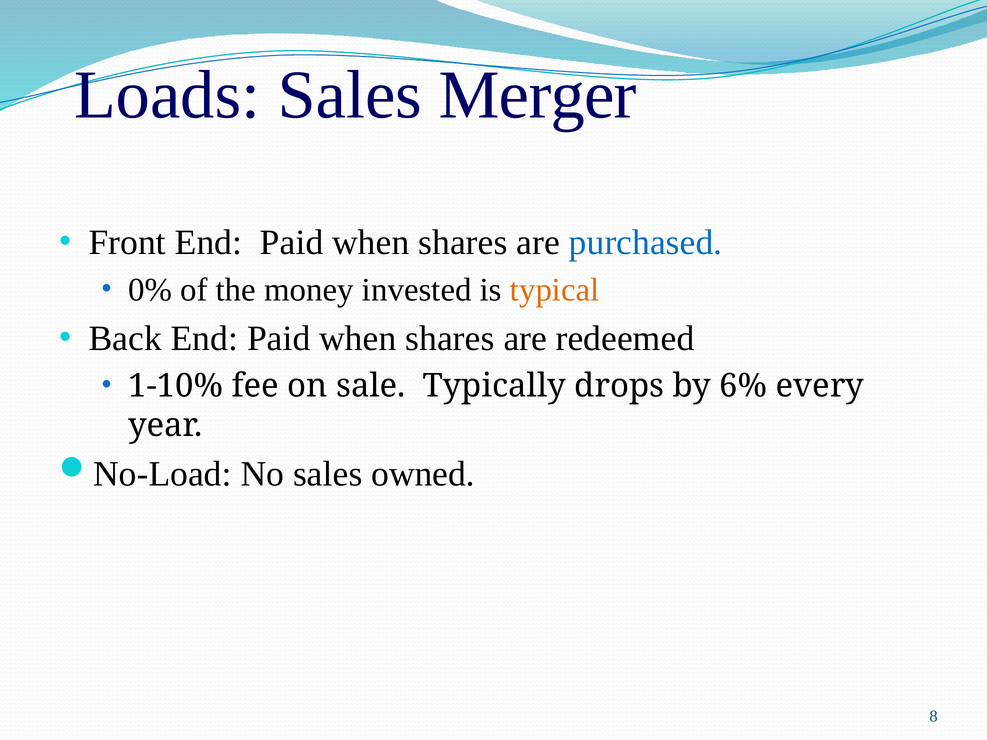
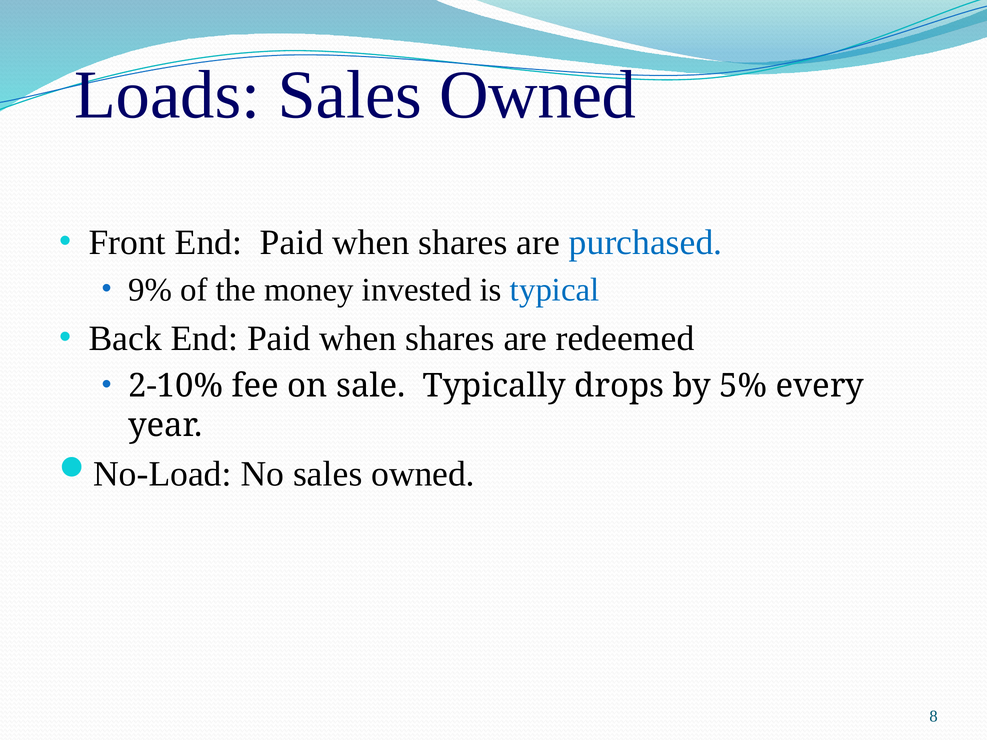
Loads Sales Merger: Merger -> Owned
0%: 0% -> 9%
typical colour: orange -> blue
1-10%: 1-10% -> 2-10%
6%: 6% -> 5%
